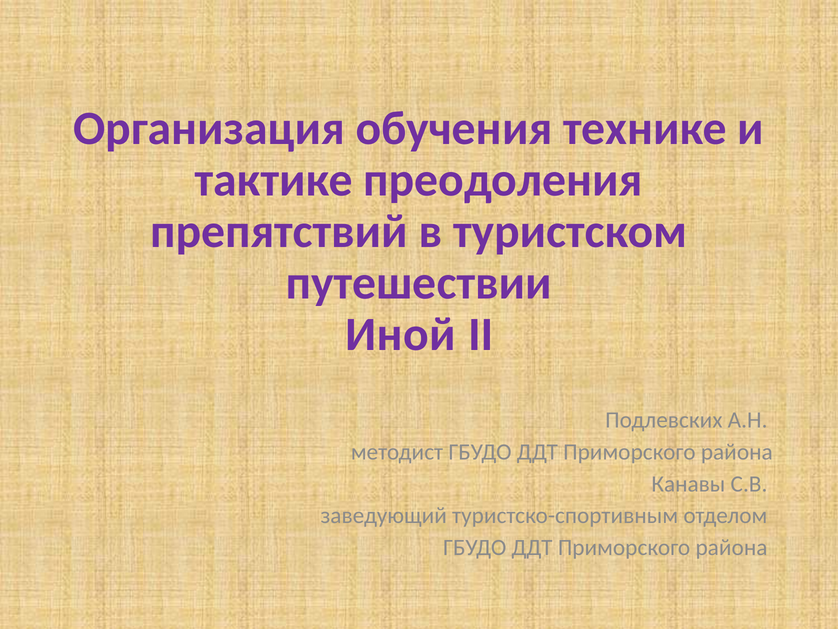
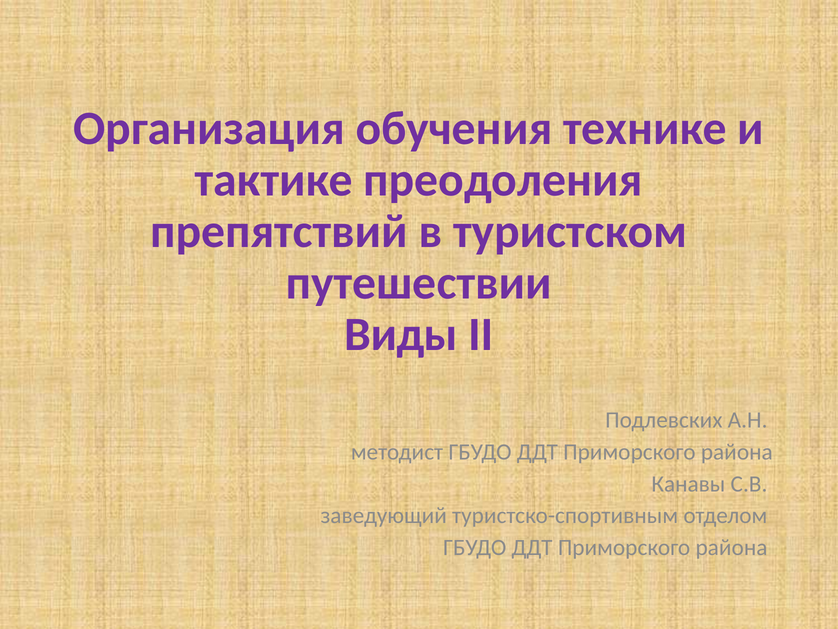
Иной: Иной -> Виды
